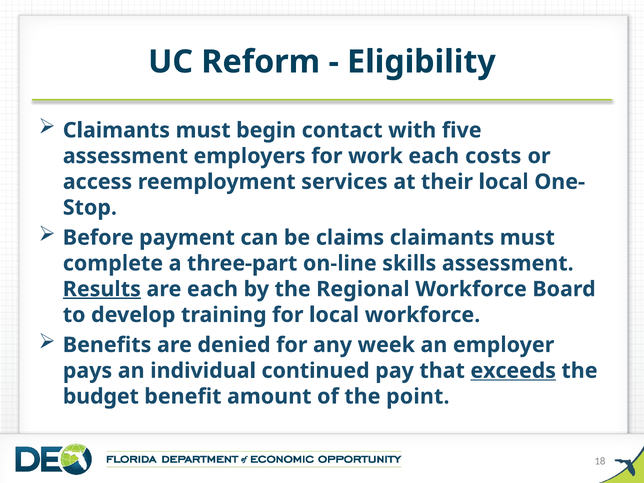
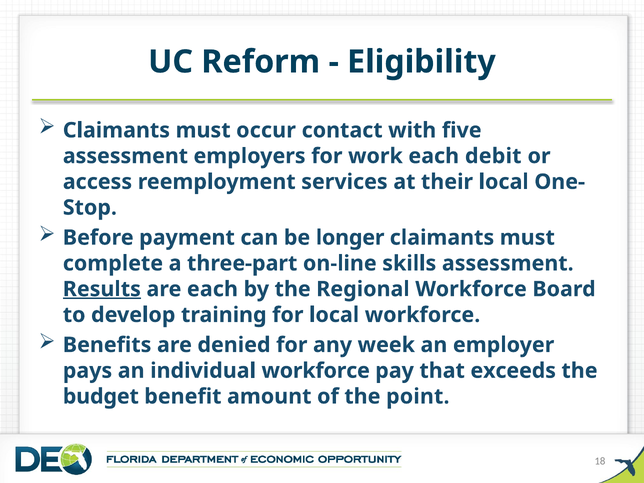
begin: begin -> occur
costs: costs -> debit
claims: claims -> longer
individual continued: continued -> workforce
exceeds underline: present -> none
